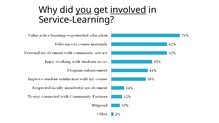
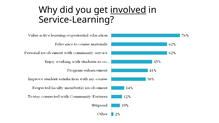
you underline: present -> none
